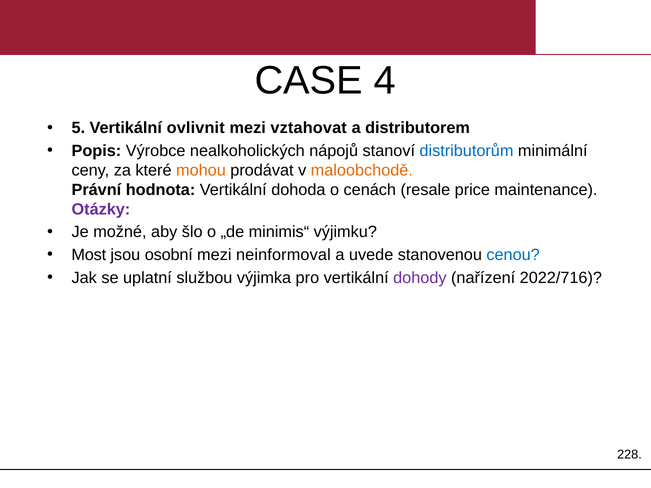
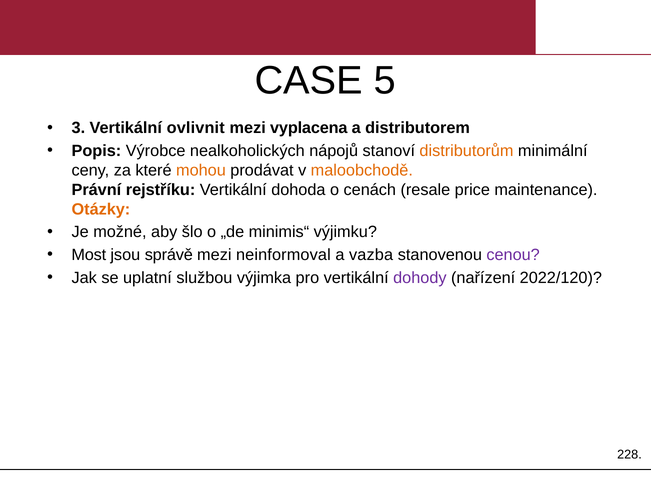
4: 4 -> 5
5: 5 -> 3
vztahovat: vztahovat -> vyplacena
distributorům colour: blue -> orange
hodnota: hodnota -> rejstříku
Otázky colour: purple -> orange
osobní: osobní -> správě
uvede: uvede -> vazba
cenou colour: blue -> purple
2022/716: 2022/716 -> 2022/120
